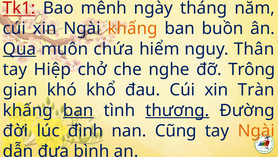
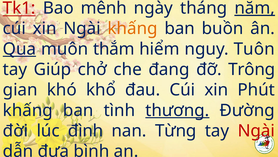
năm underline: none -> present
chứa: chứa -> thắm
Thân: Thân -> Tuôn
Hiệp: Hiệp -> Giúp
nghe: nghe -> đang
Tràn: Tràn -> Phút
ban at (78, 110) underline: present -> none
Cũng: Cũng -> Từng
Ngài at (256, 130) colour: orange -> red
